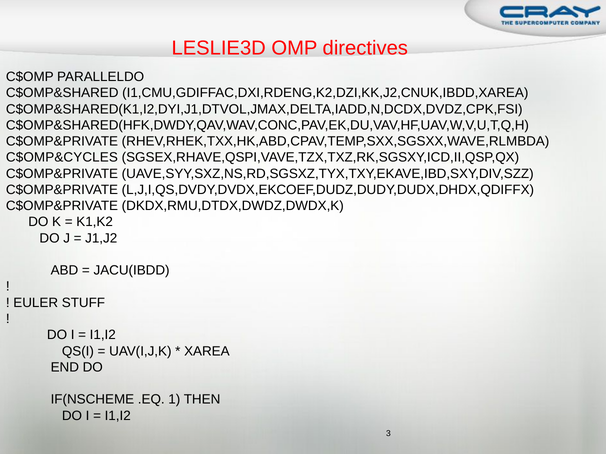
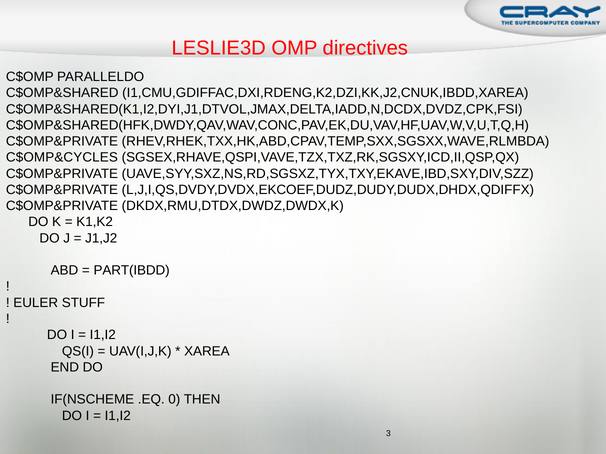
JACU(IBDD: JACU(IBDD -> PART(IBDD
1: 1 -> 0
